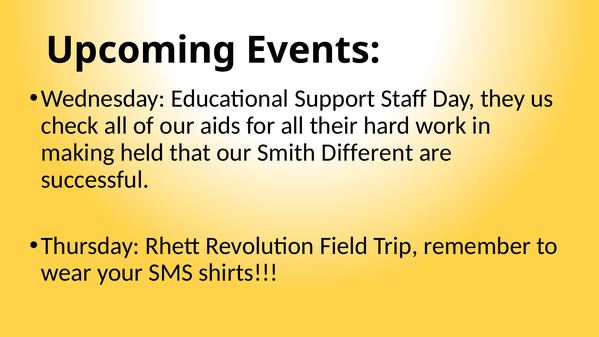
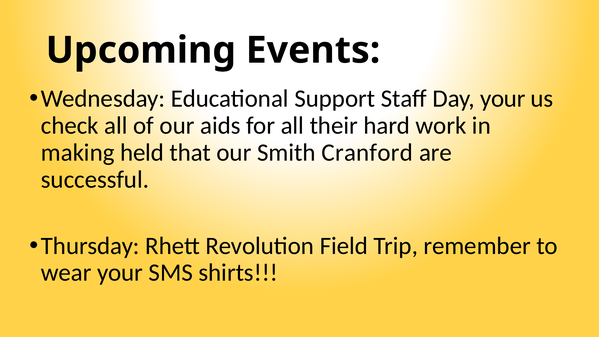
Day they: they -> your
Different: Different -> Cranford
